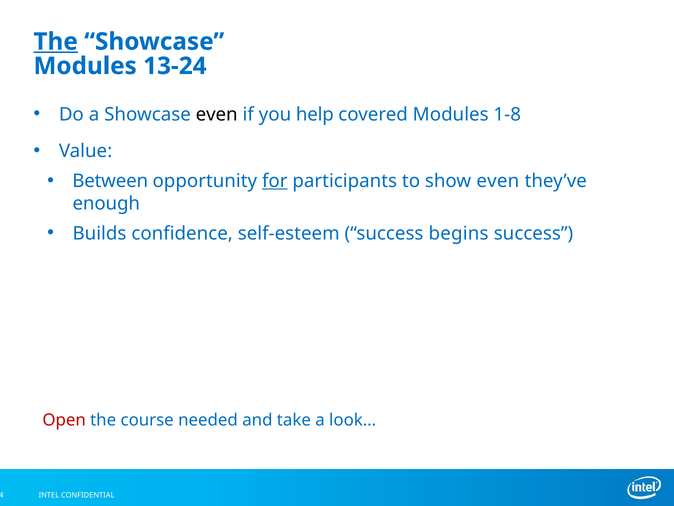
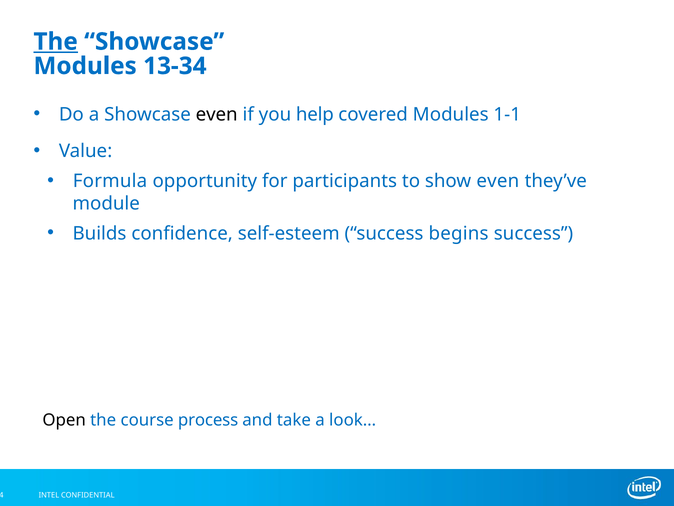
13-24: 13-24 -> 13-34
1-8: 1-8 -> 1-1
Between: Between -> Formula
for underline: present -> none
enough: enough -> module
Open colour: red -> black
needed: needed -> process
